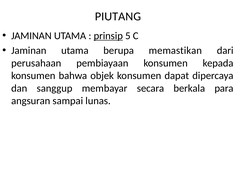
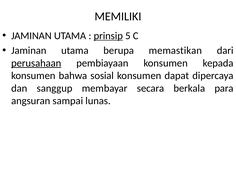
PIUTANG: PIUTANG -> MEMILIKI
perusahaan underline: none -> present
objek: objek -> sosial
